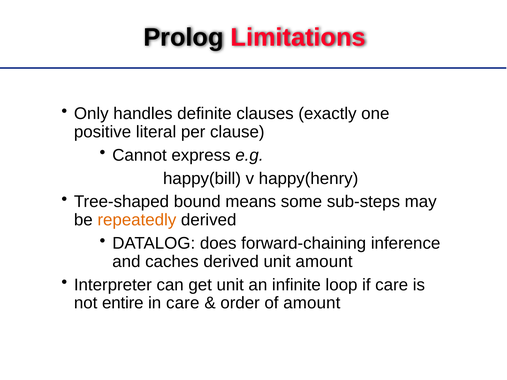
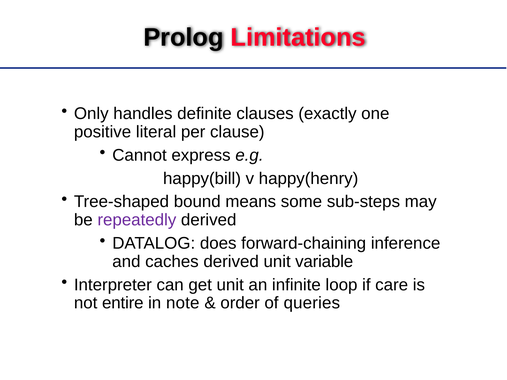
repeatedly colour: orange -> purple
unit amount: amount -> variable
in care: care -> note
of amount: amount -> queries
